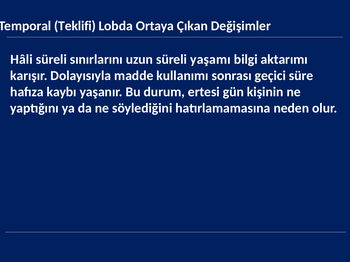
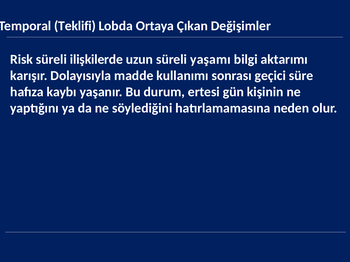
Hâli: Hâli -> Risk
sınırlarını: sınırlarını -> ilişkilerde
